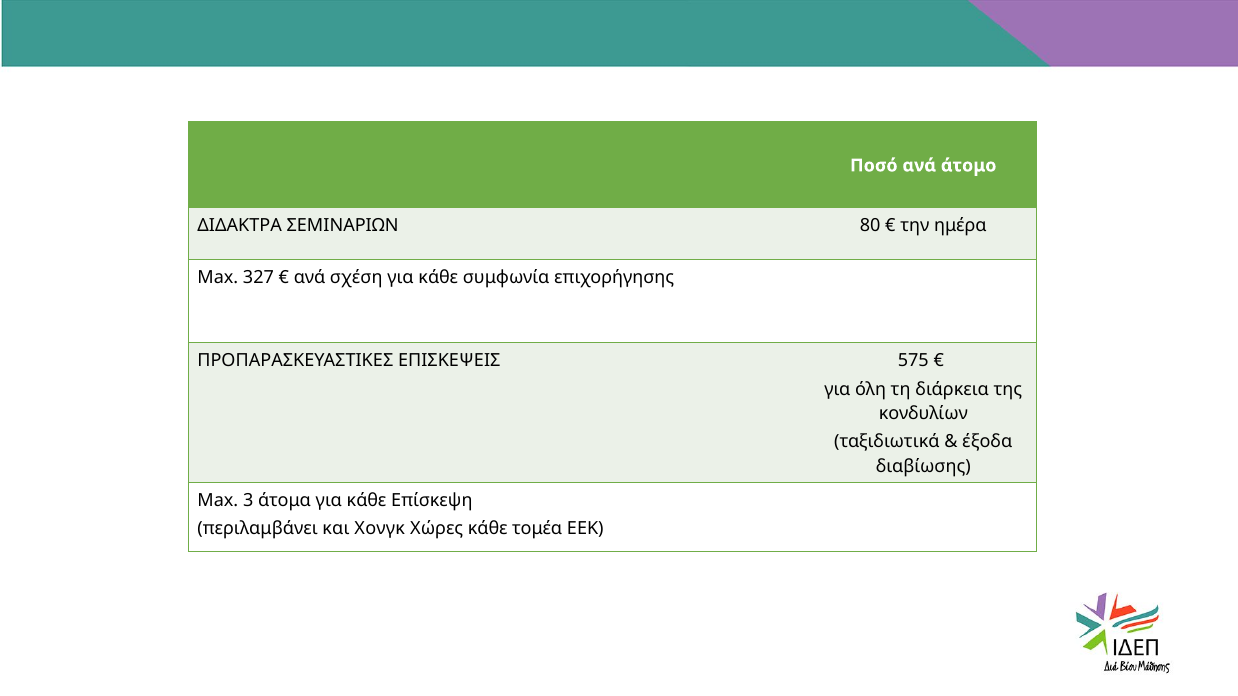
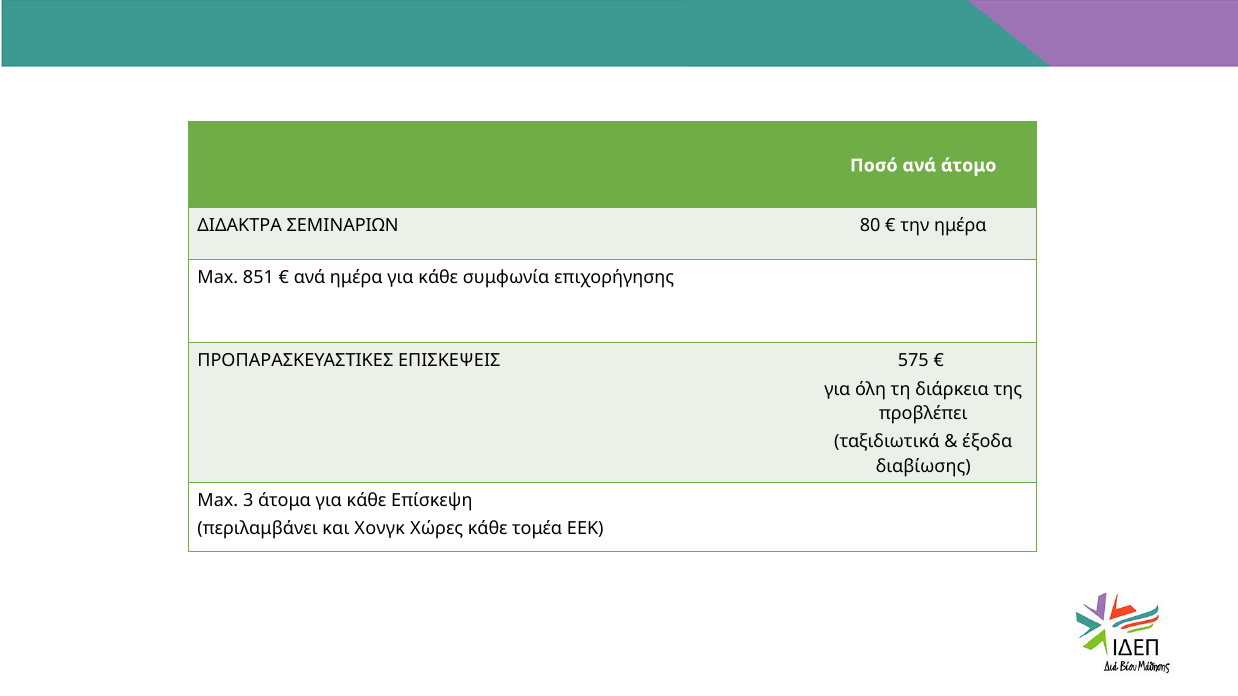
327: 327 -> 851
ανά σχέση: σχέση -> ημέρα
κονδυλίων: κονδυλίων -> προβλέπει
